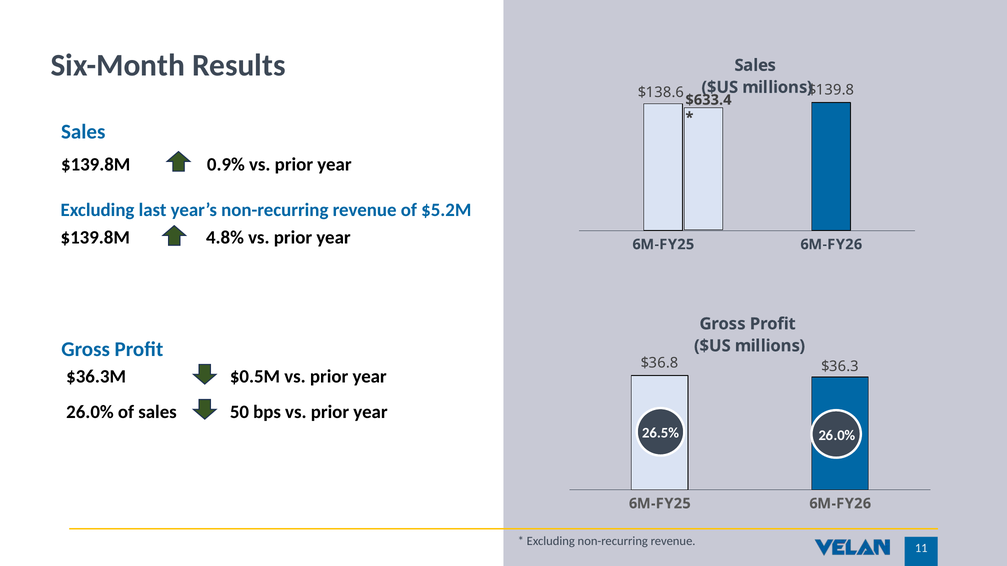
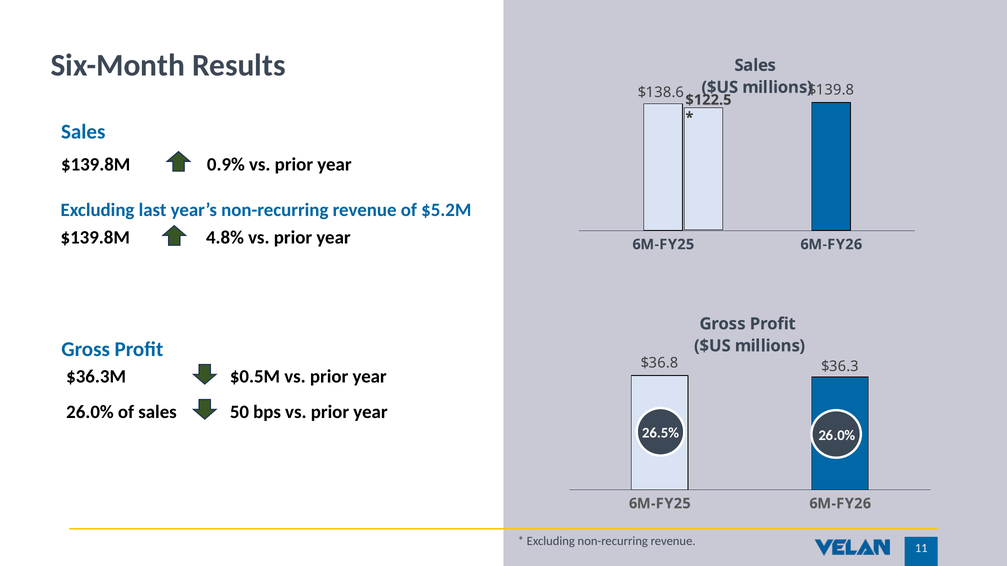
$633.4: $633.4 -> $122.5
